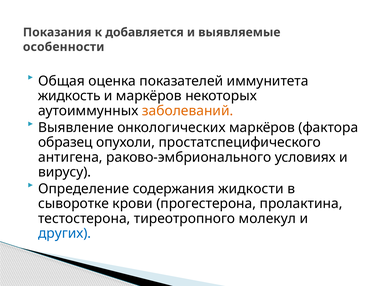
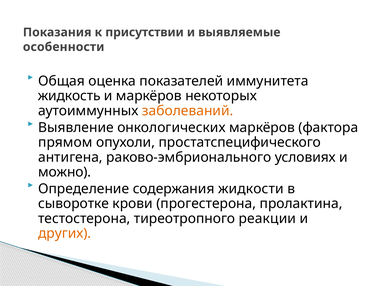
добавляется: добавляется -> присутствии
образец: образец -> прямом
вирусу: вирусу -> можно
молекул: молекул -> реакции
других colour: blue -> orange
